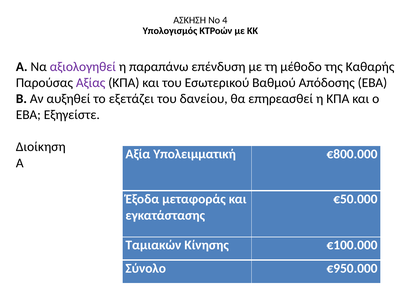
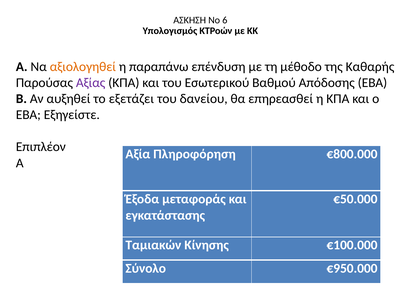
4: 4 -> 6
αξιολογηθεί colour: purple -> orange
Διοίκηση: Διοίκηση -> Επιπλέον
Υπολειμματική: Υπολειμματική -> Πληροφόρηση
